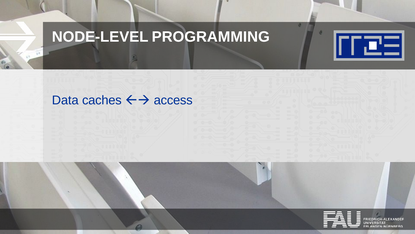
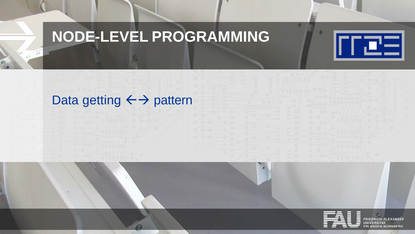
caches: caches -> getting
access: access -> pattern
